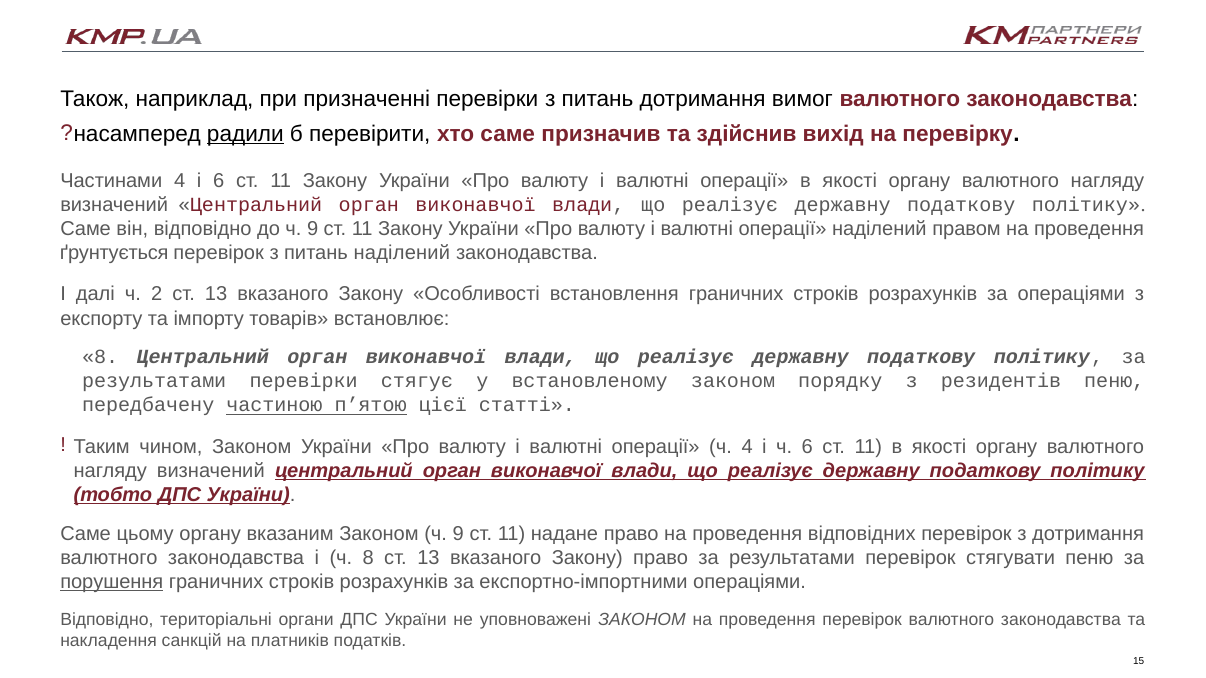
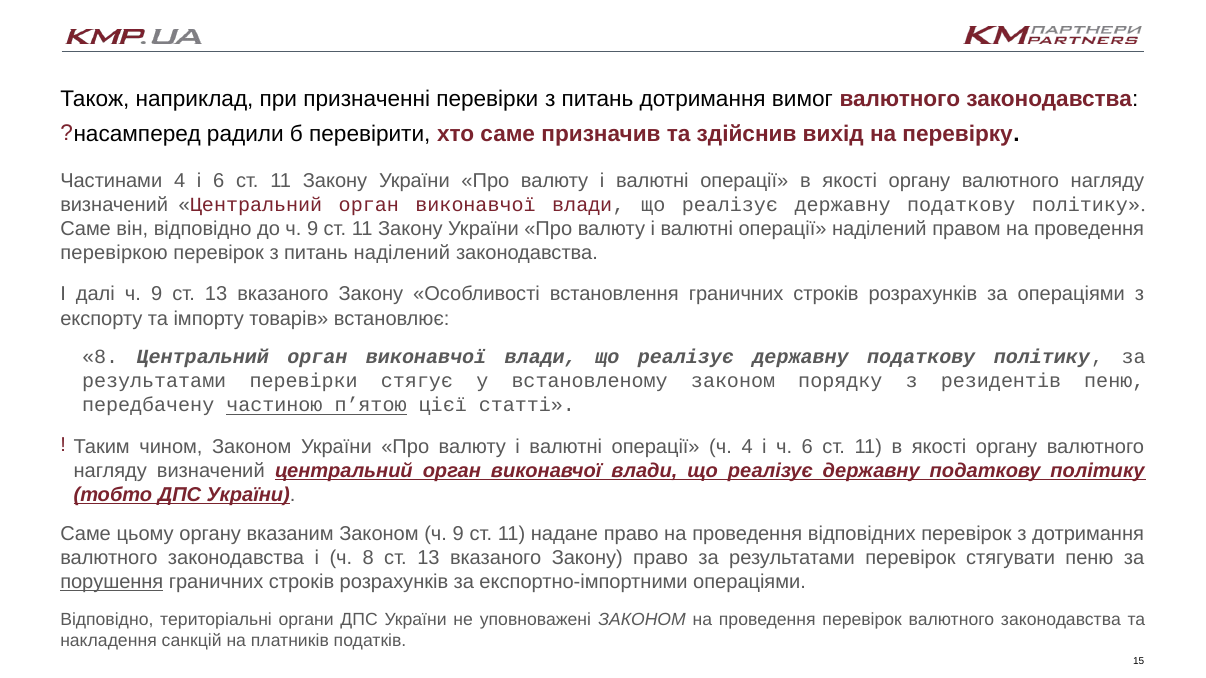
радили underline: present -> none
ґрунтується: ґрунтується -> перевіркою
далі ч 2: 2 -> 9
